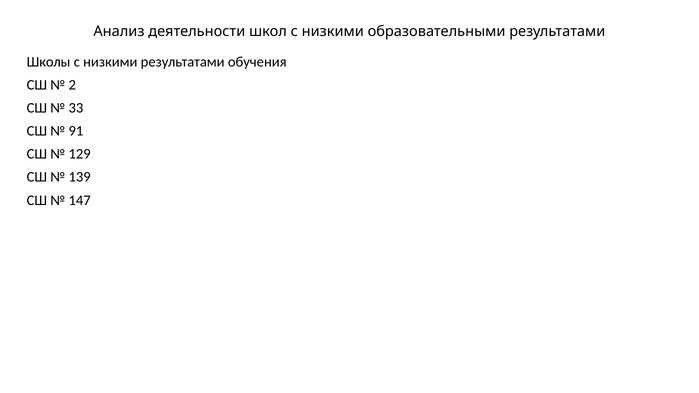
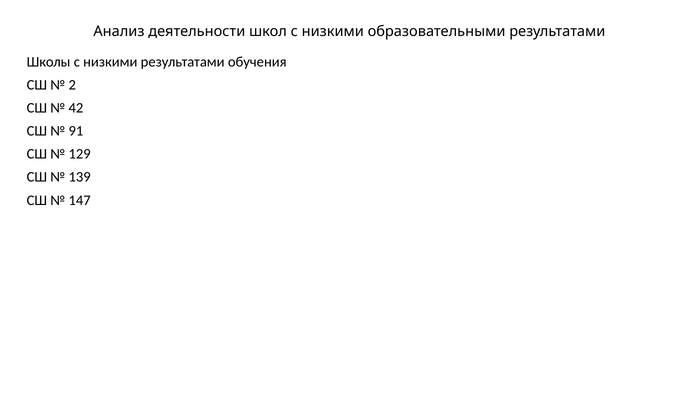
33: 33 -> 42
